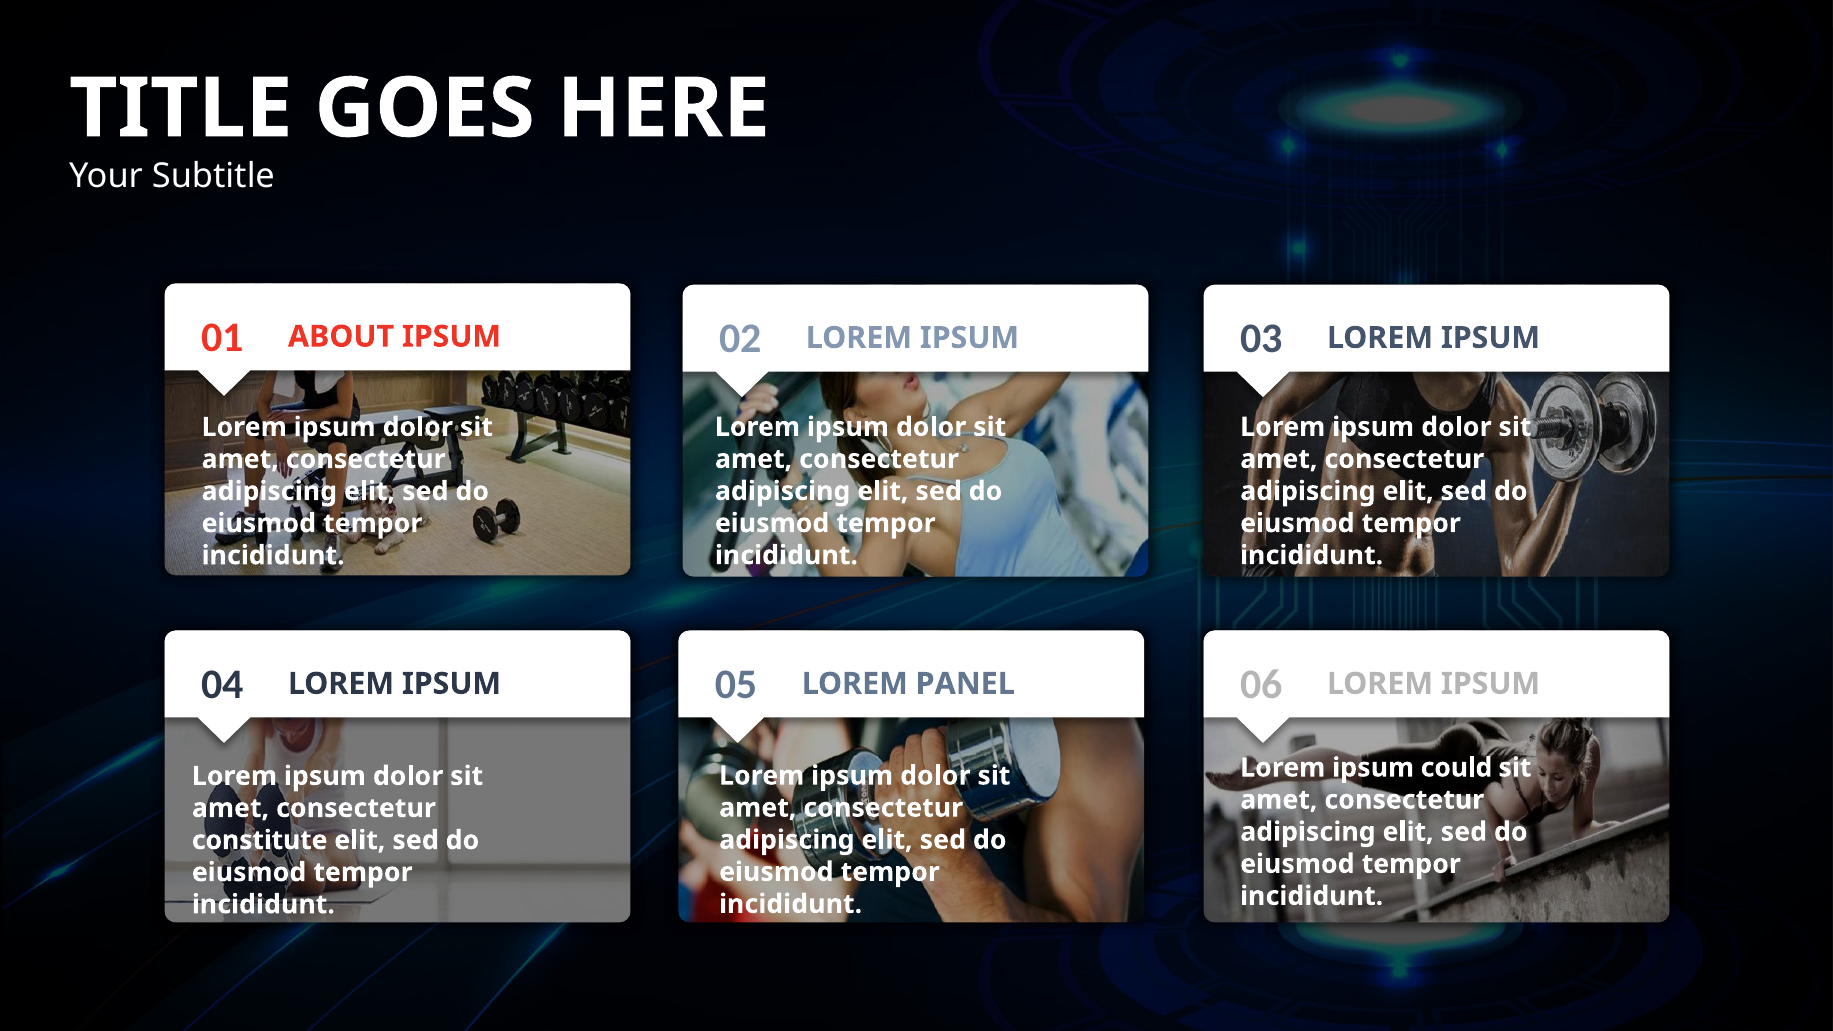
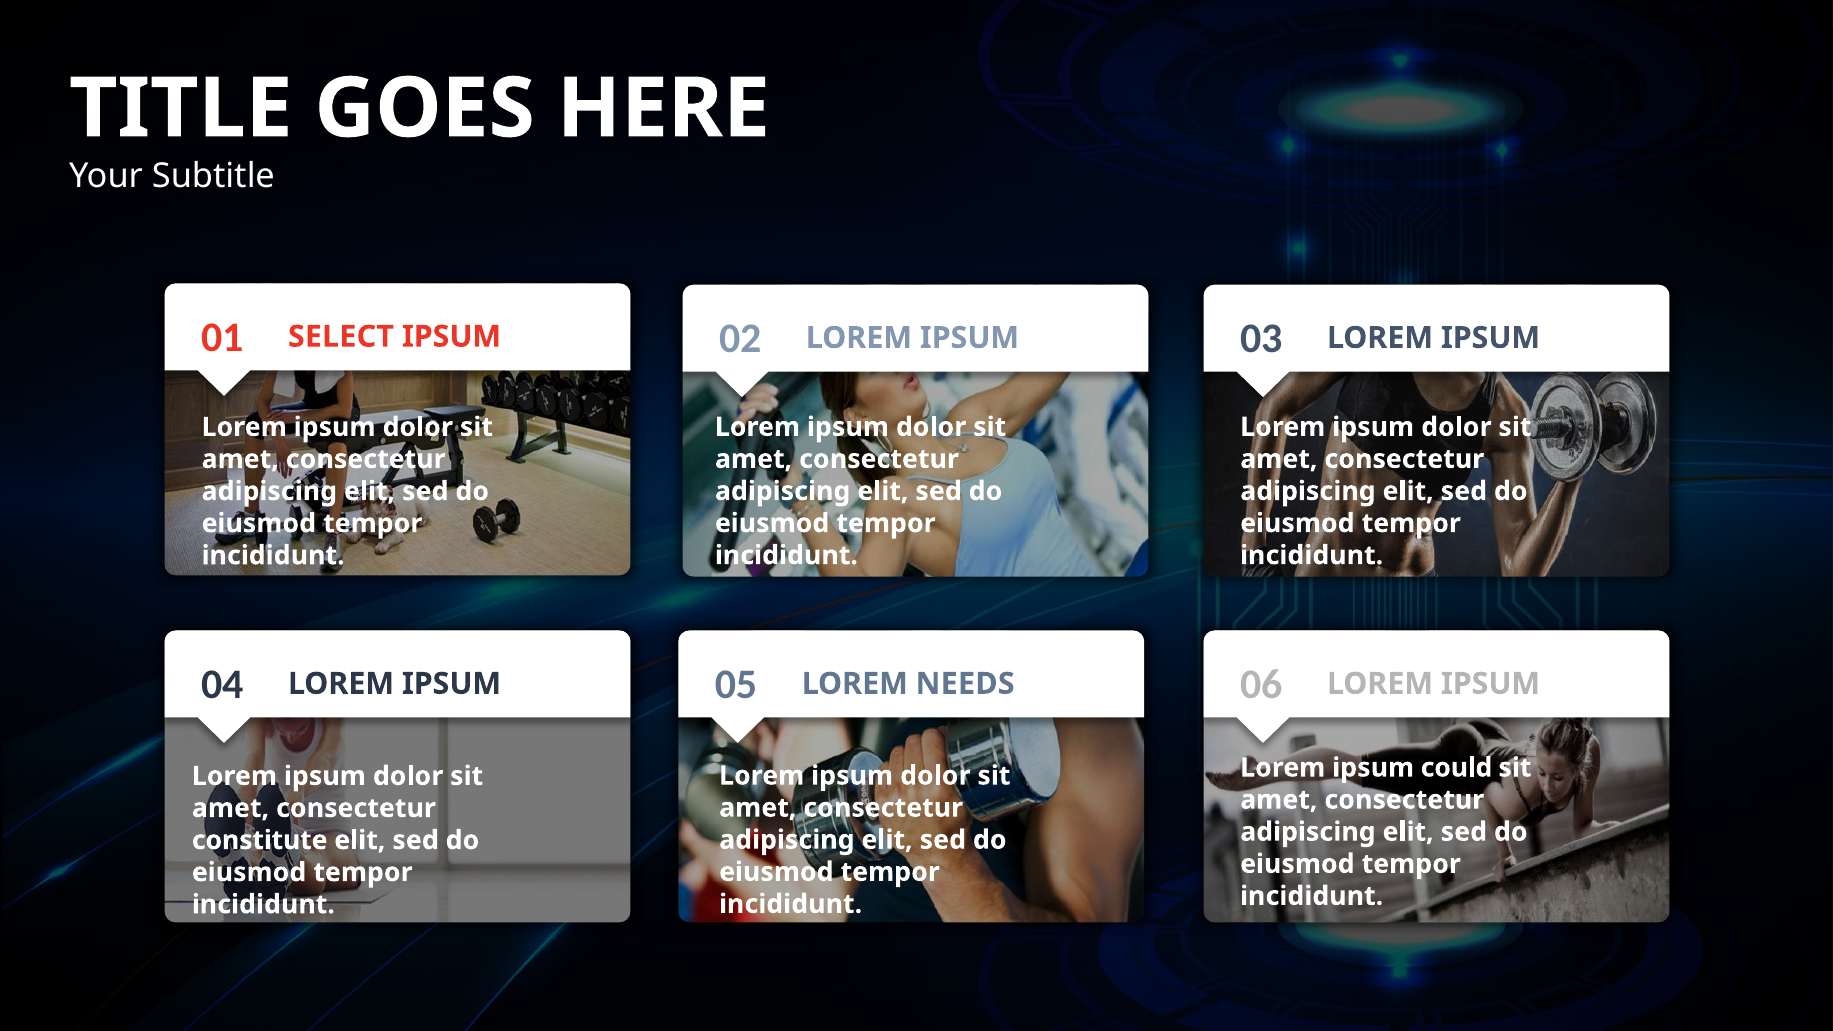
ABOUT: ABOUT -> SELECT
PANEL: PANEL -> NEEDS
